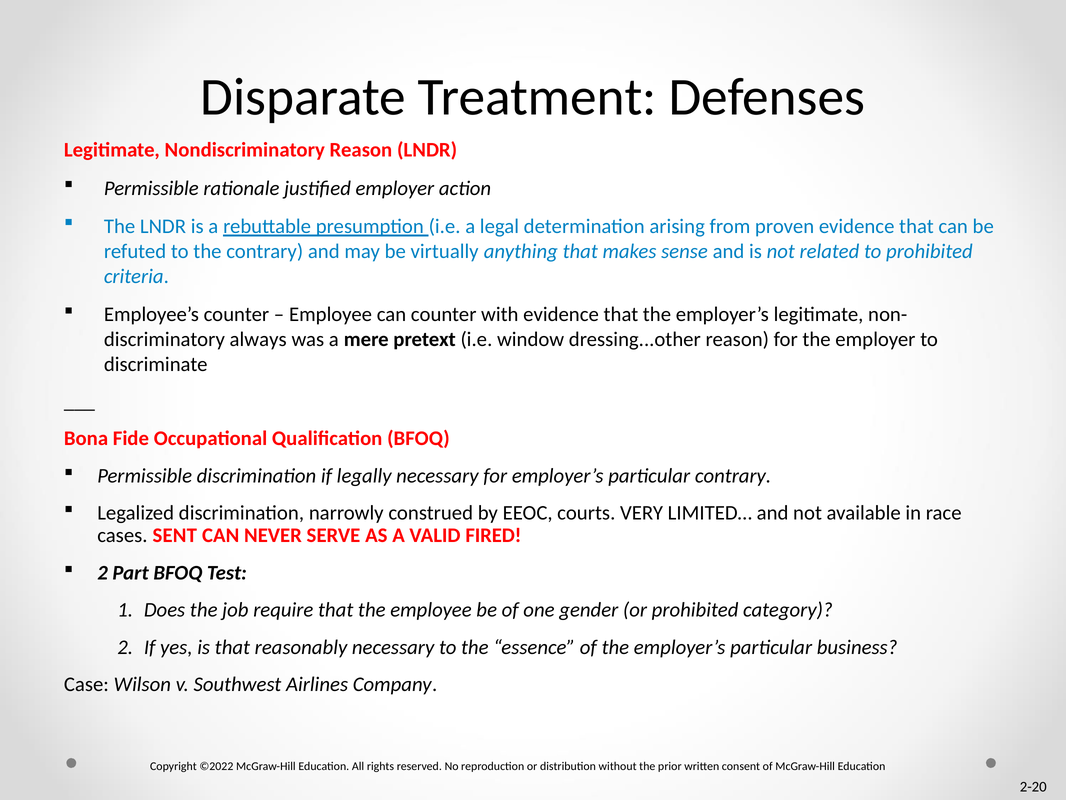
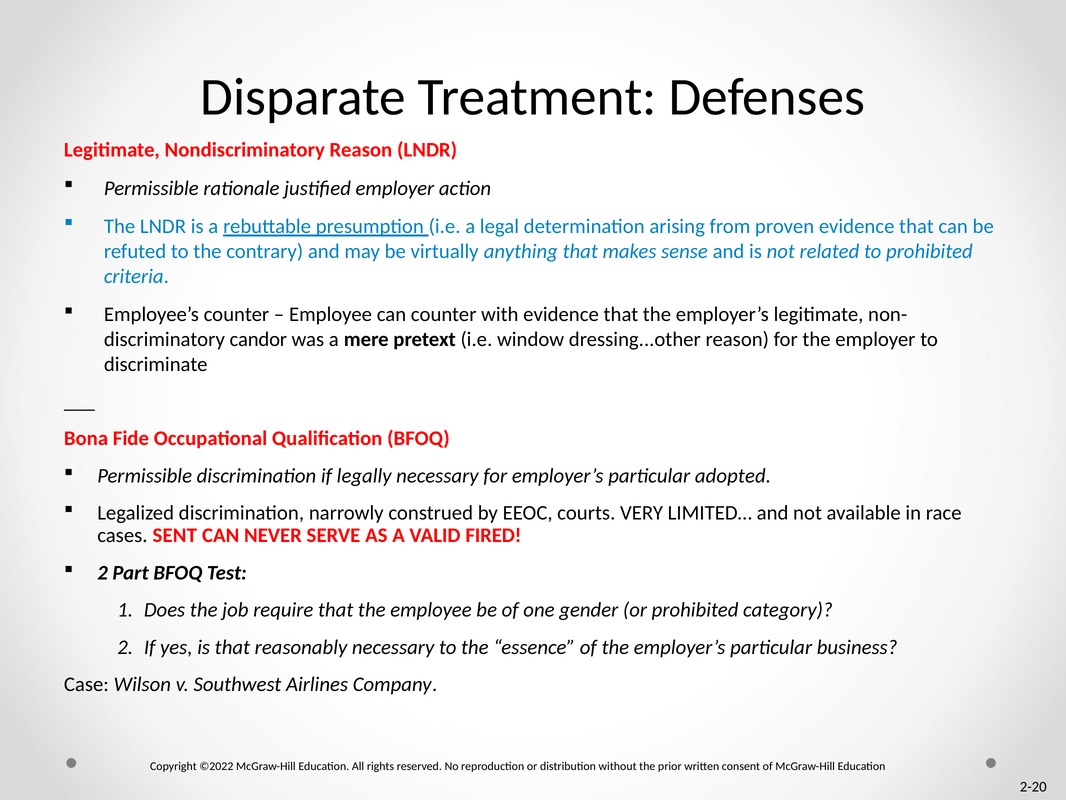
always: always -> candor
particular contrary: contrary -> adopted
